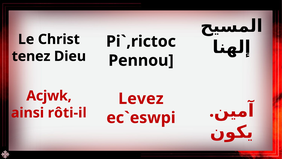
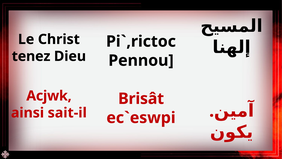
Levez: Levez -> Brisât
rôti-il: rôti-il -> sait-il
